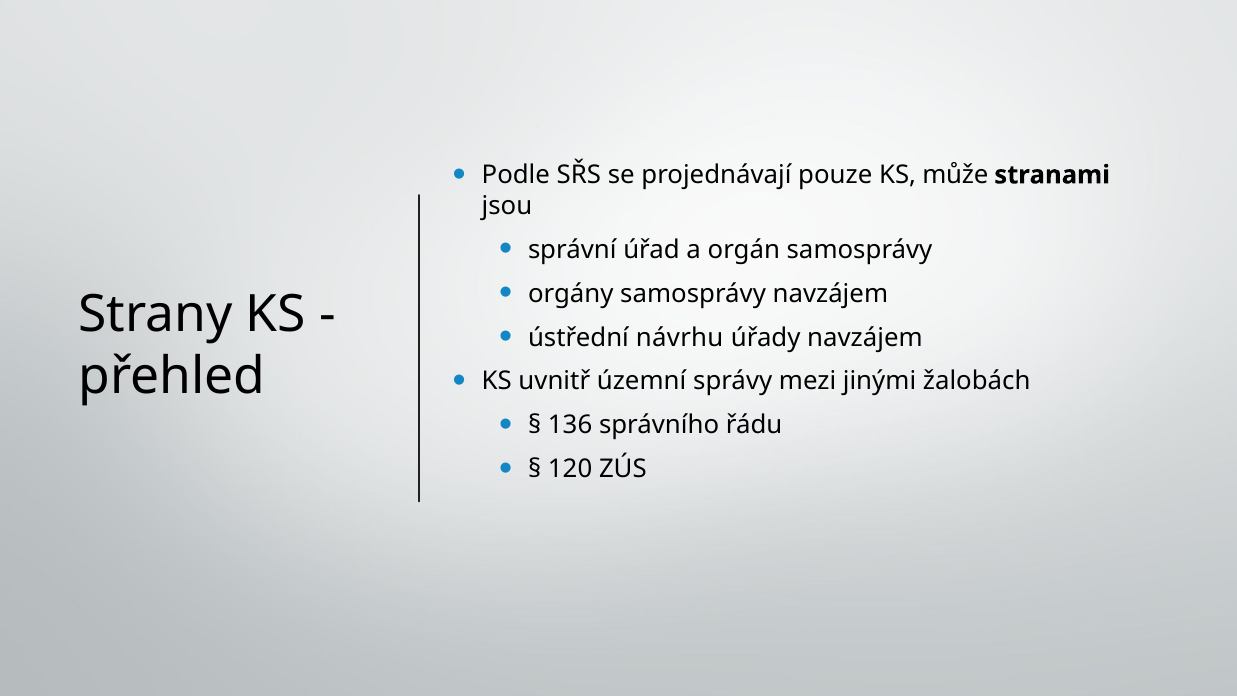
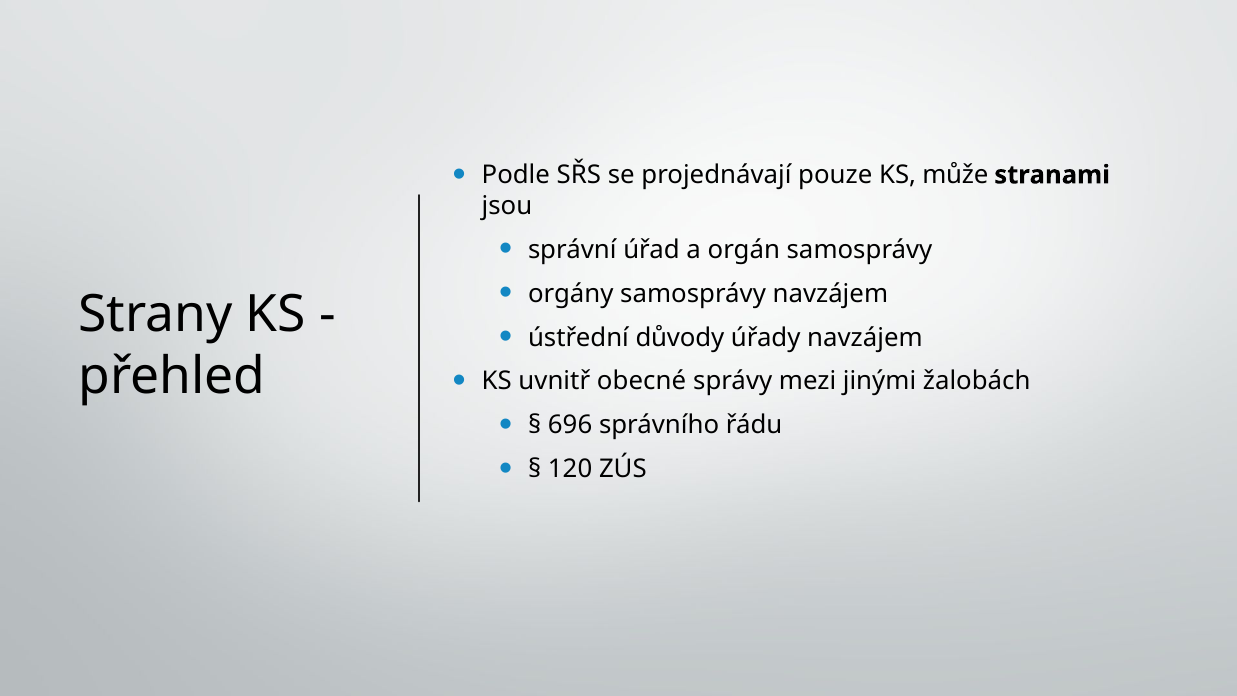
návrhu: návrhu -> důvody
územní: územní -> obecné
136: 136 -> 696
